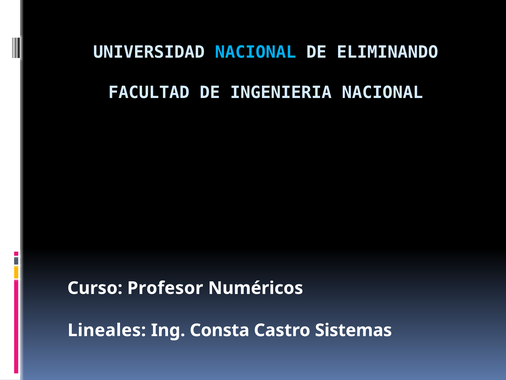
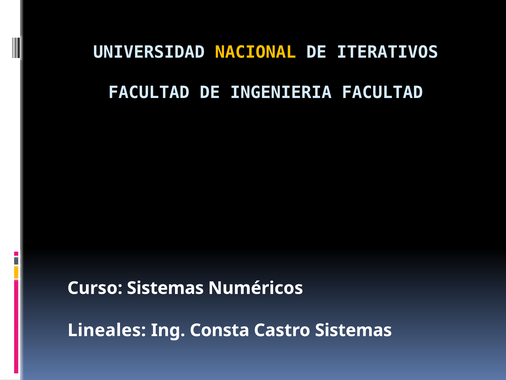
NACIONAL at (256, 52) colour: light blue -> yellow
ELIMINANDO: ELIMINANDO -> ITERATIVOS
INGENIERIA NACIONAL: NACIONAL -> FACULTAD
Curso Profesor: Profesor -> Sistemas
